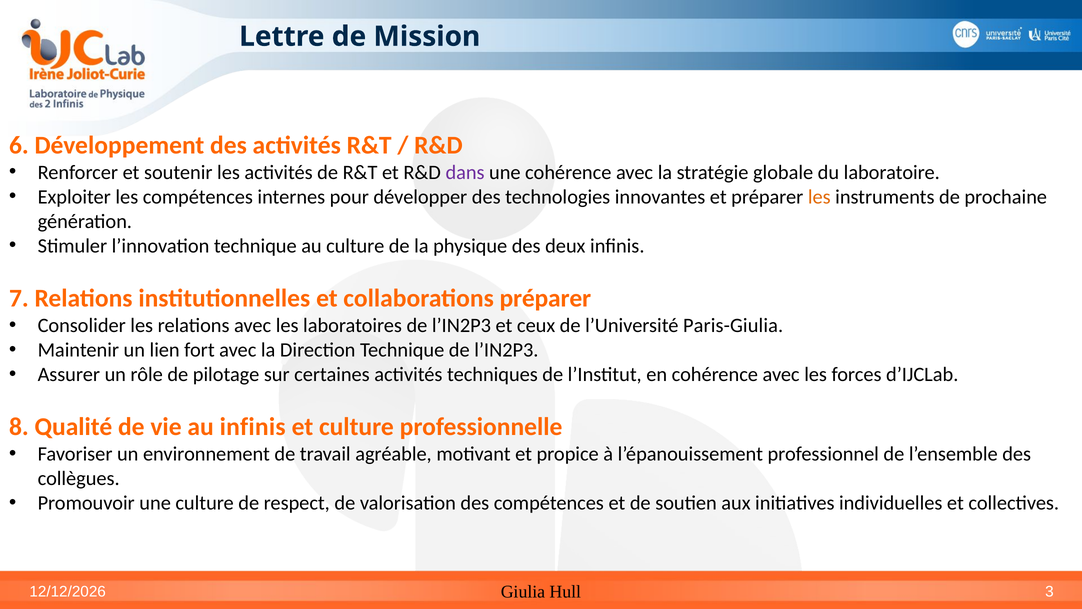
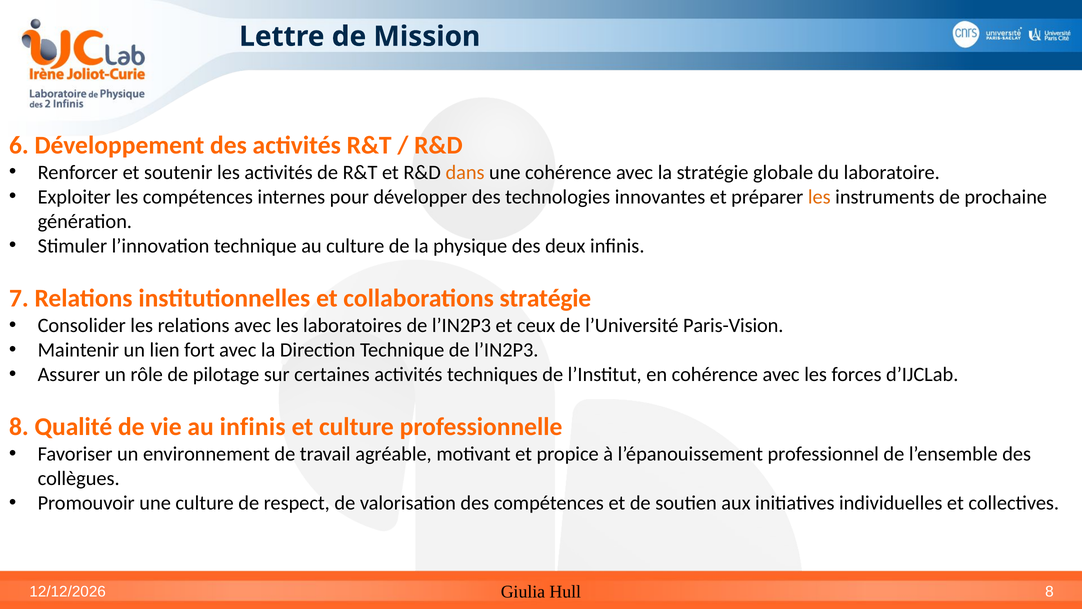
dans colour: purple -> orange
collaborations préparer: préparer -> stratégie
Paris-Giulia: Paris-Giulia -> Paris-Vision
Hull 3: 3 -> 8
